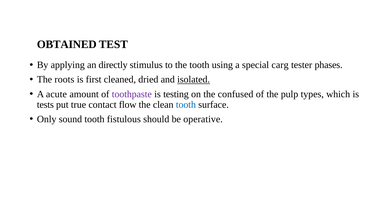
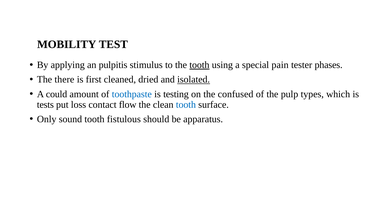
OBTAINED: OBTAINED -> MOBILITY
directly: directly -> pulpitis
tooth at (199, 65) underline: none -> present
carg: carg -> pain
roots: roots -> there
acute: acute -> could
toothpaste colour: purple -> blue
true: true -> loss
operative: operative -> apparatus
